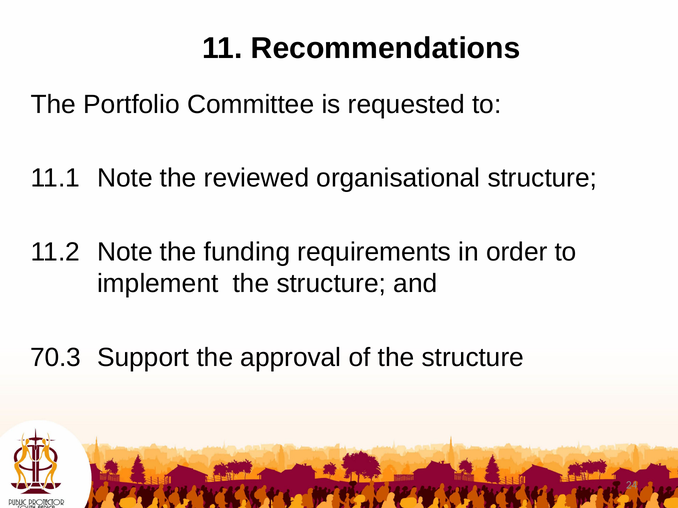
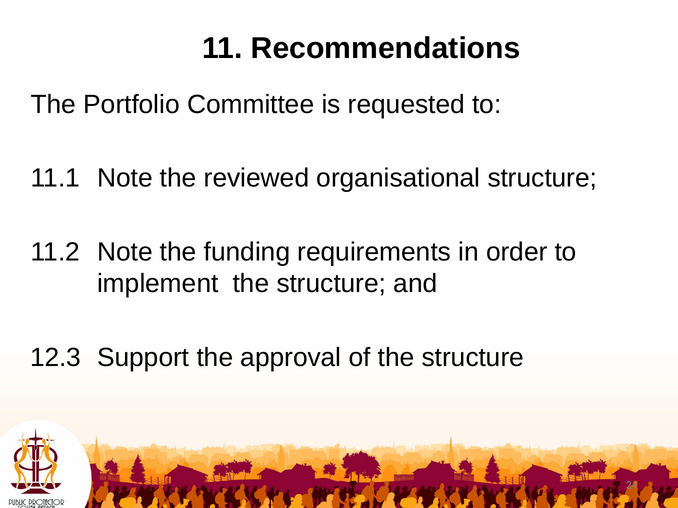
70.3: 70.3 -> 12.3
